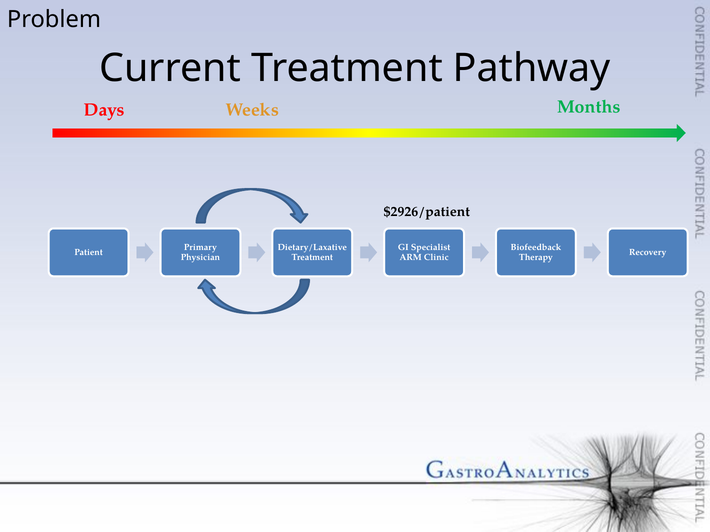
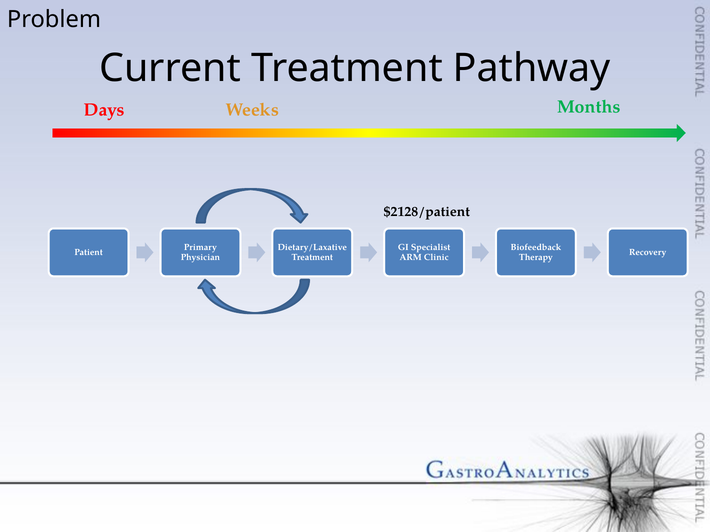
$2926/patient: $2926/patient -> $2128/patient
